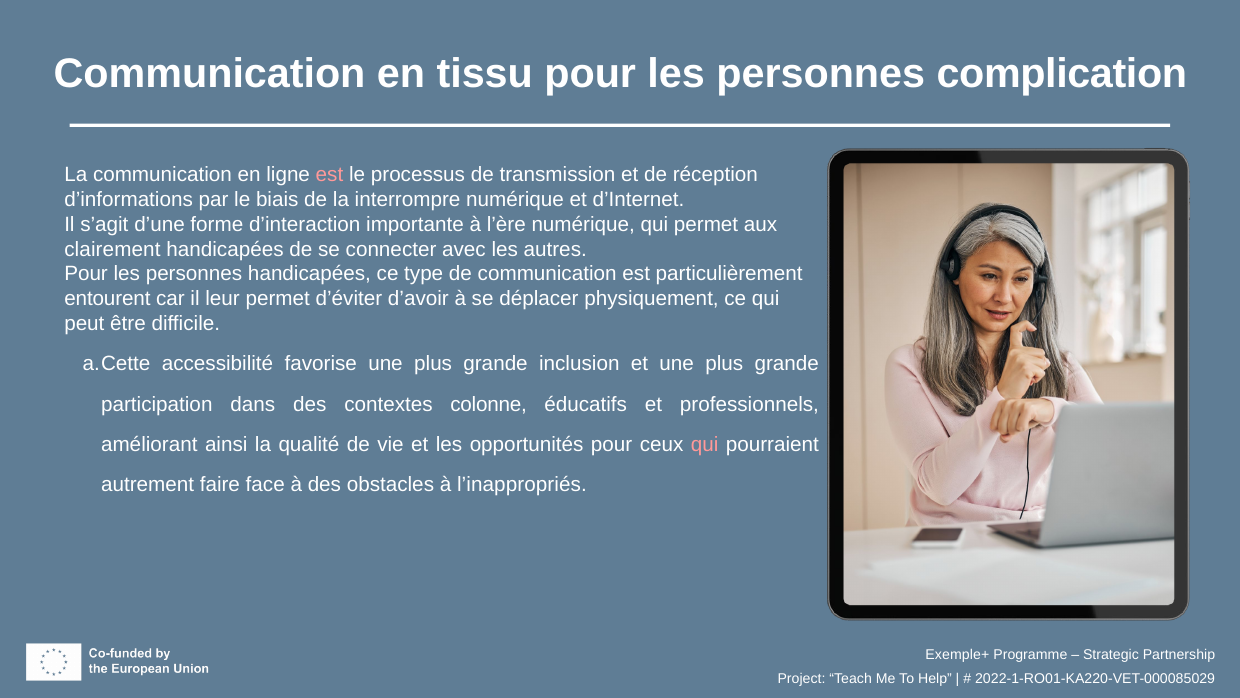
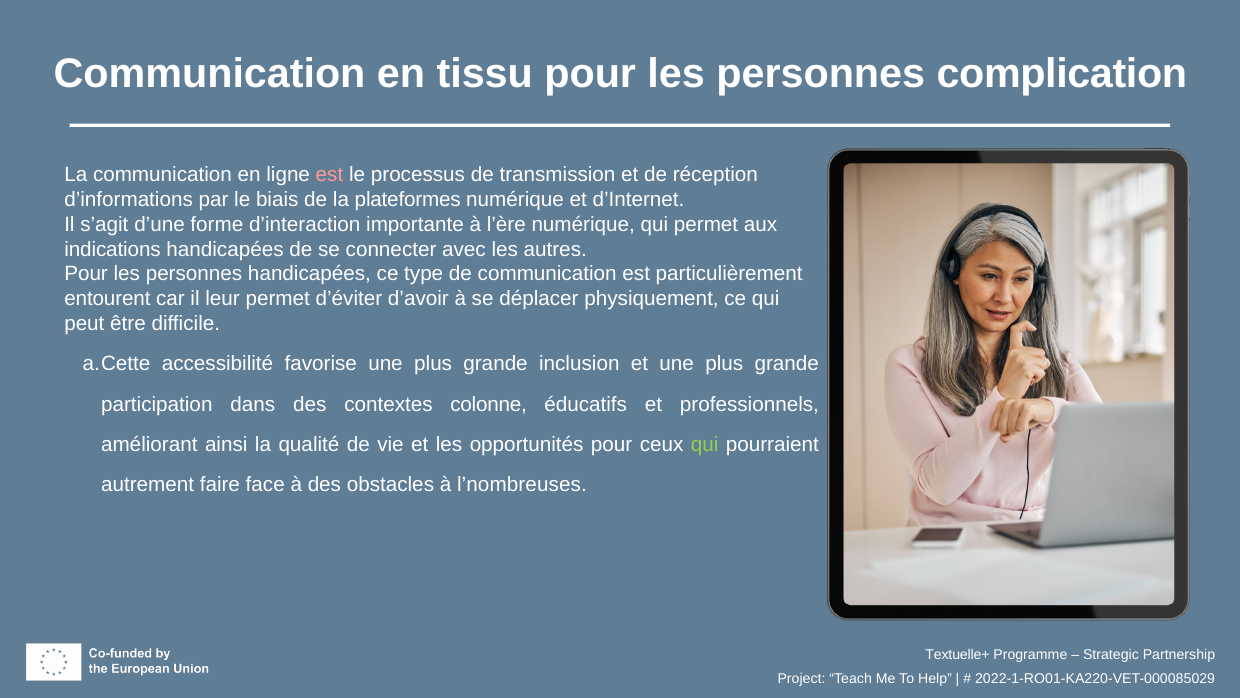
interrompre: interrompre -> plateformes
clairement: clairement -> indications
qui at (705, 444) colour: pink -> light green
l’inappropriés: l’inappropriés -> l’nombreuses
Exemple+: Exemple+ -> Textuelle+
